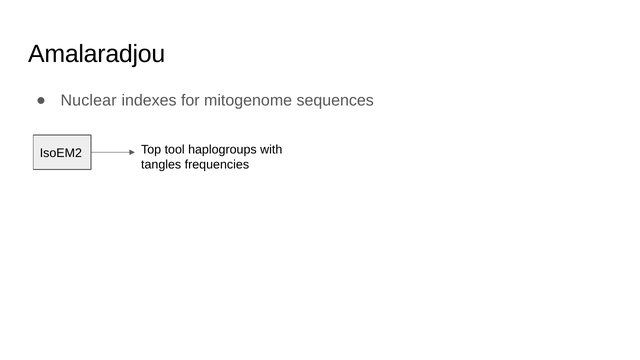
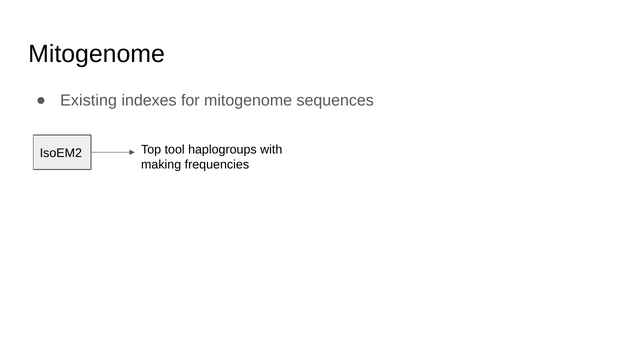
Amalaradjou at (97, 54): Amalaradjou -> Mitogenome
Nuclear: Nuclear -> Existing
tangles: tangles -> making
